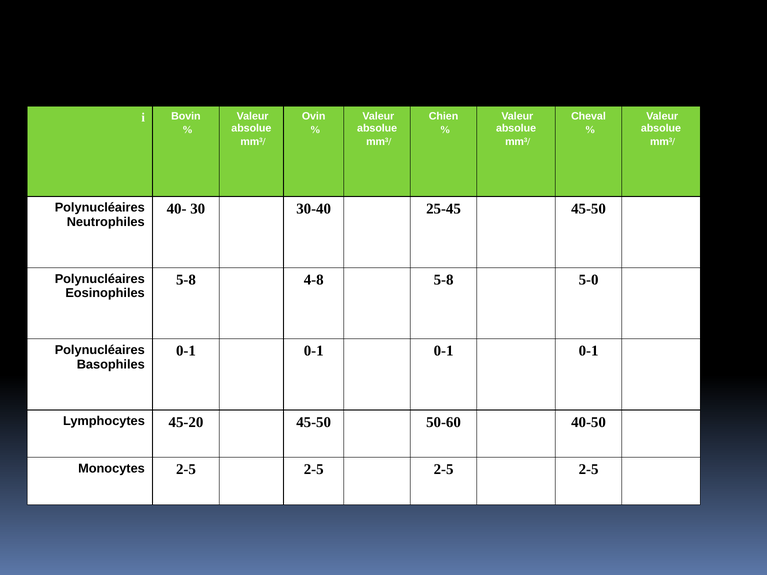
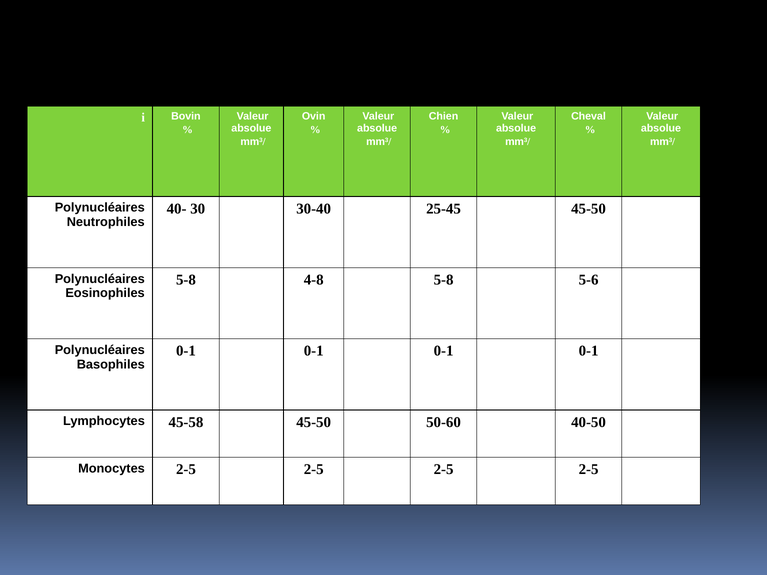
5-0: 5-0 -> 5-6
45-20: 45-20 -> 45-58
